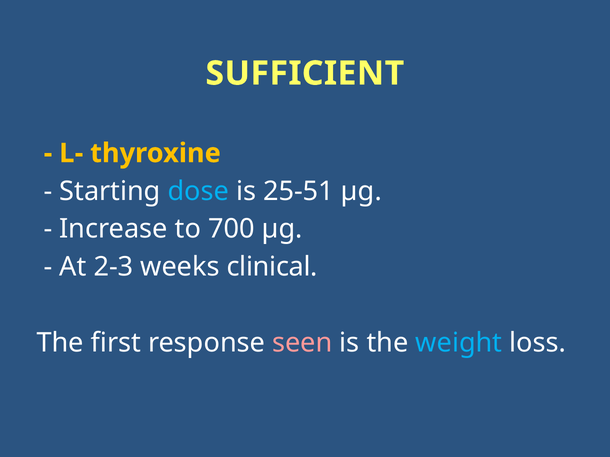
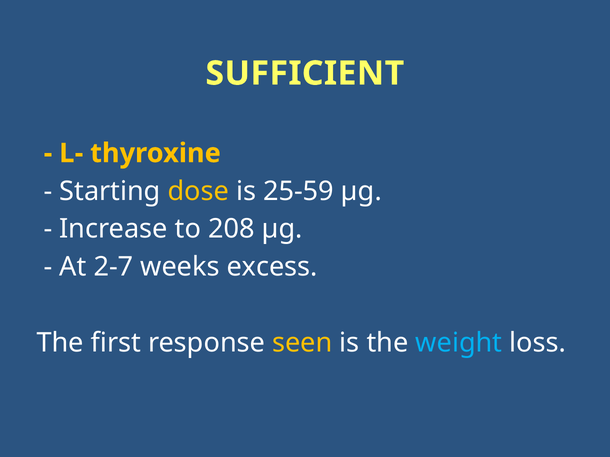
dose colour: light blue -> yellow
25-51: 25-51 -> 25-59
700: 700 -> 208
2-3: 2-3 -> 2-7
clinical: clinical -> excess
seen colour: pink -> yellow
